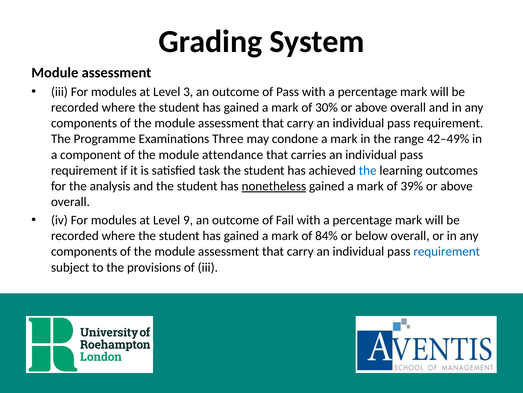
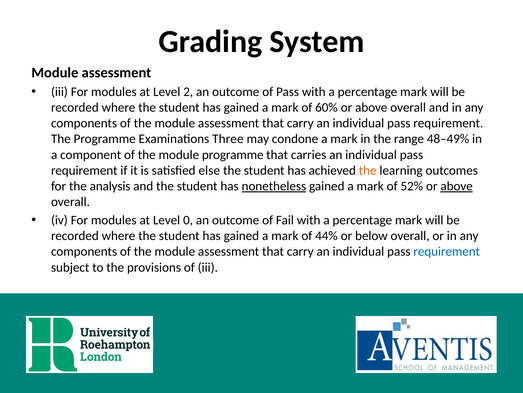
3: 3 -> 2
30%: 30% -> 60%
42–49%: 42–49% -> 48–49%
module attendance: attendance -> programme
task: task -> else
the at (368, 170) colour: blue -> orange
39%: 39% -> 52%
above at (457, 186) underline: none -> present
9: 9 -> 0
84%: 84% -> 44%
